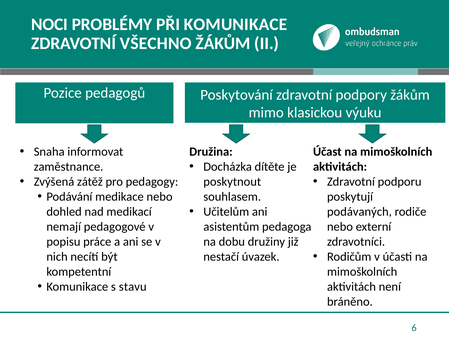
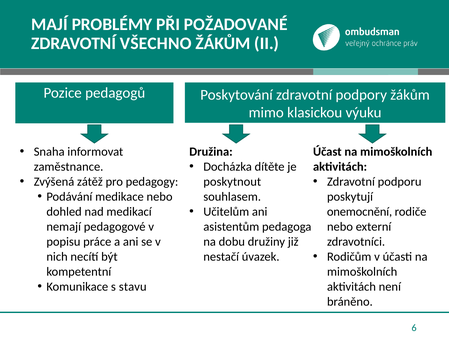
NOCI: NOCI -> MAJÍ
PŘI KOMUNIKACE: KOMUNIKACE -> POŽADOVANÉ
podávaných: podávaných -> onemocnění
